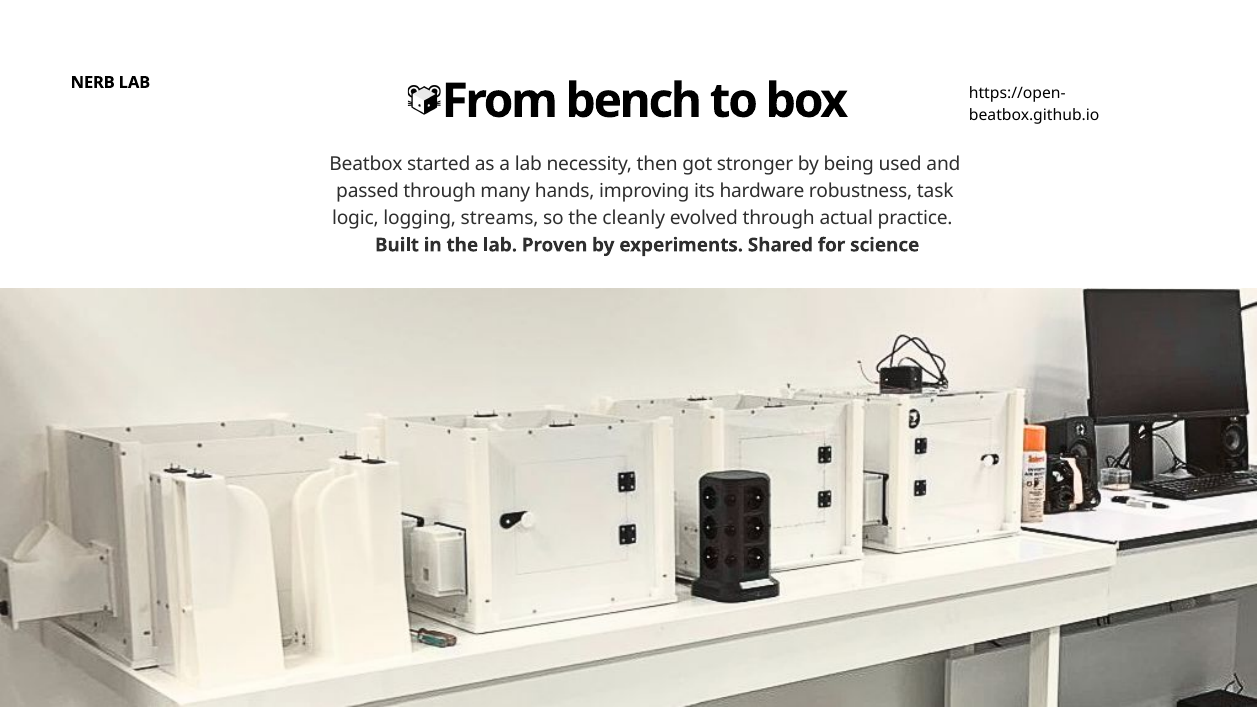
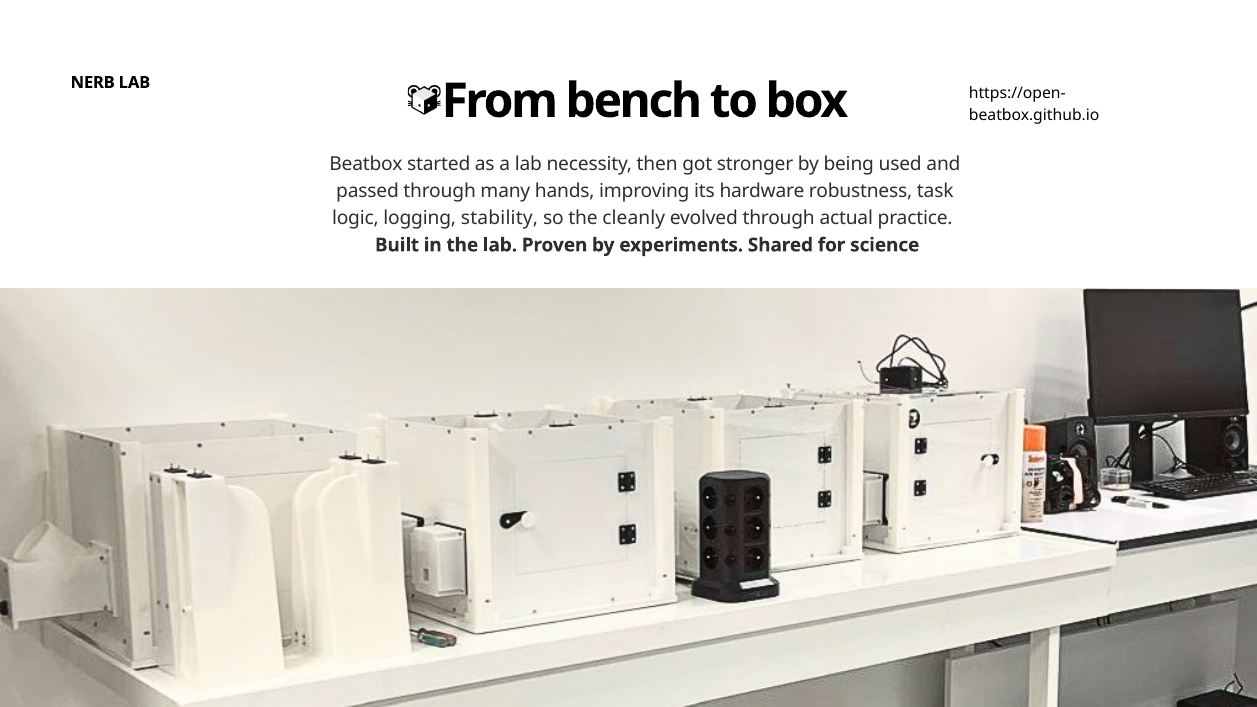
streams: streams -> stability
